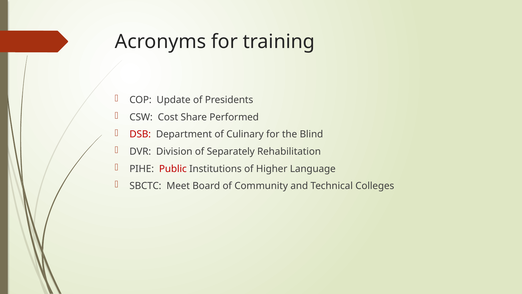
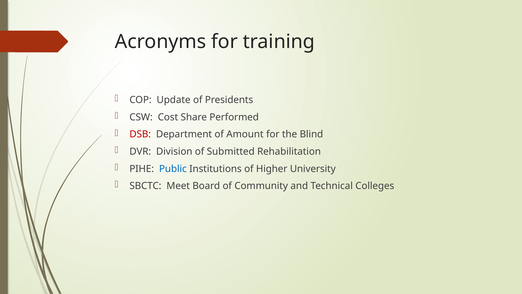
Culinary: Culinary -> Amount
Separately: Separately -> Submitted
Public colour: red -> blue
Language: Language -> University
